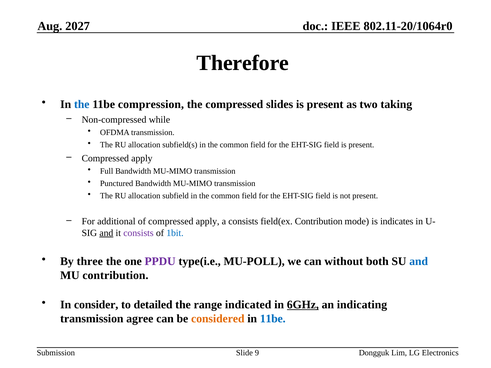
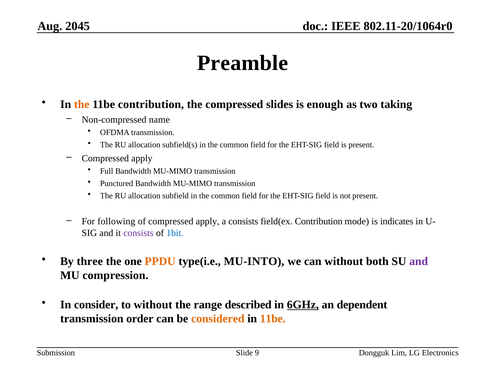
2027: 2027 -> 2045
Therefore: Therefore -> Preamble
the at (82, 104) colour: blue -> orange
11be compression: compression -> contribution
present at (325, 104): present -> enough
while: while -> name
additional: additional -> following
and at (106, 233) underline: present -> none
PPDU colour: purple -> orange
MU-POLL: MU-POLL -> MU-INTO
and at (419, 261) colour: blue -> purple
MU contribution: contribution -> compression
to detailed: detailed -> without
indicated: indicated -> described
indicating: indicating -> dependent
agree: agree -> order
11be at (273, 319) colour: blue -> orange
